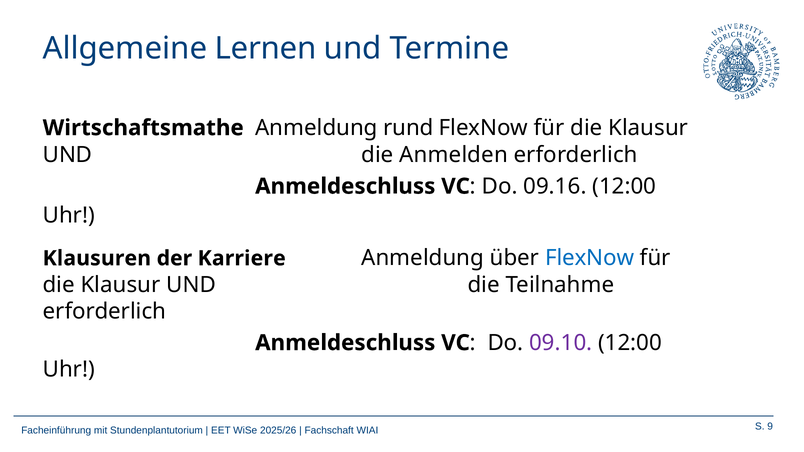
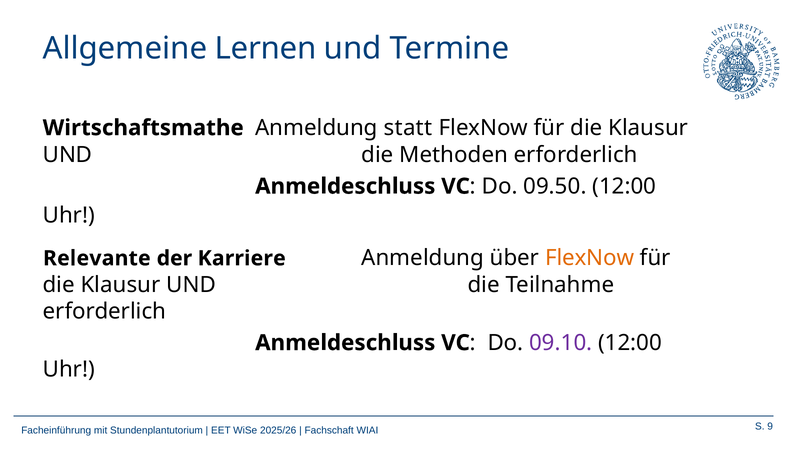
rund: rund -> statt
Anmelden: Anmelden -> Methoden
09.16: 09.16 -> 09.50
Klausuren: Klausuren -> Relevante
FlexNow at (590, 258) colour: blue -> orange
